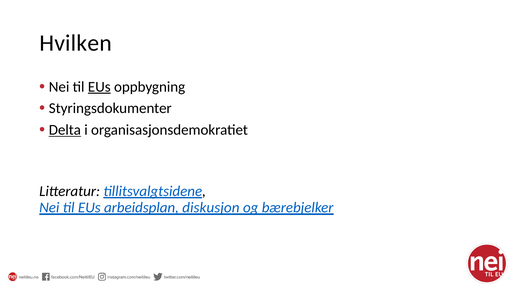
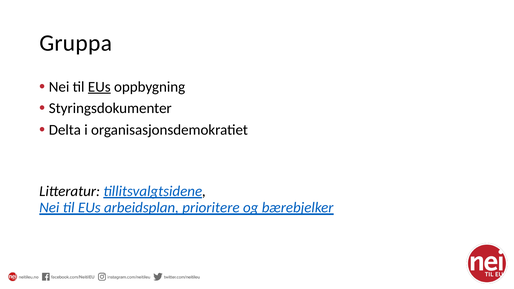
Hvilken: Hvilken -> Gruppa
Delta underline: present -> none
diskusjon: diskusjon -> prioritere
